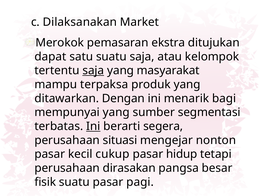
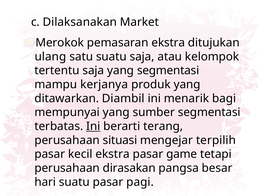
dapat: dapat -> ulang
saja at (93, 71) underline: present -> none
yang masyarakat: masyarakat -> segmentasi
terpaksa: terpaksa -> kerjanya
Dengan: Dengan -> Diambil
segera: segera -> terang
nonton: nonton -> terpilih
kecil cukup: cukup -> ekstra
hidup: hidup -> game
fisik: fisik -> hari
